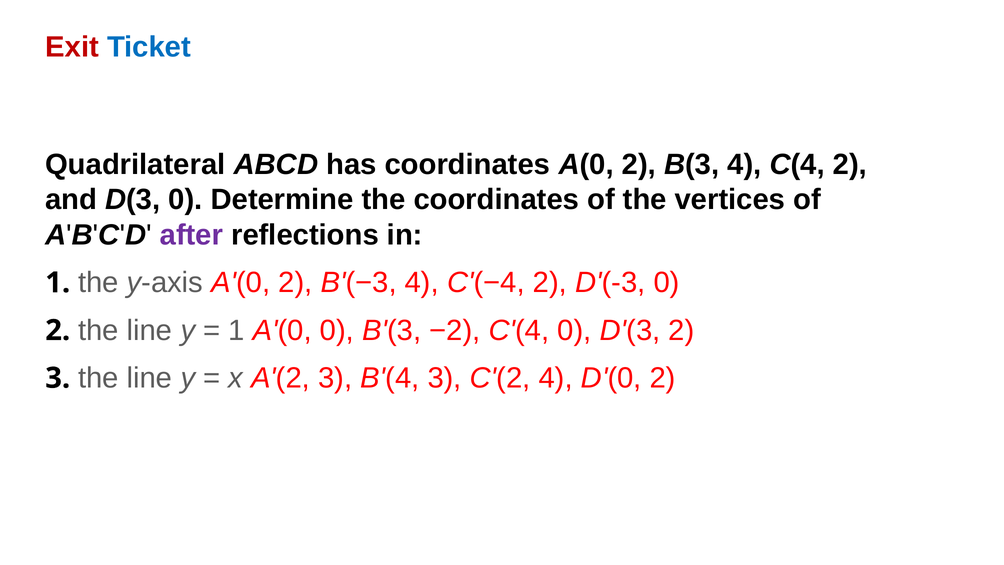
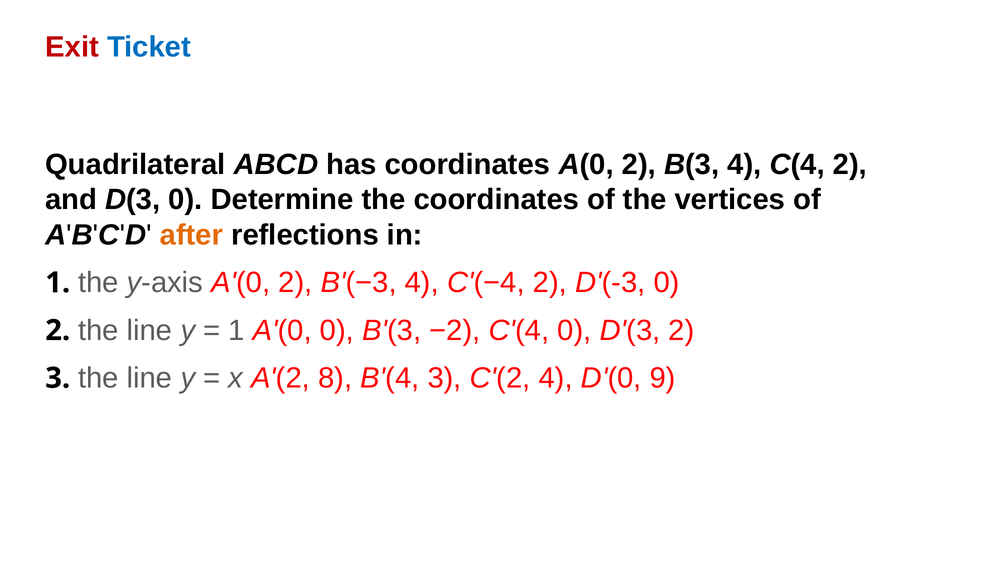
after colour: purple -> orange
A'(2 3: 3 -> 8
D'(0 2: 2 -> 9
